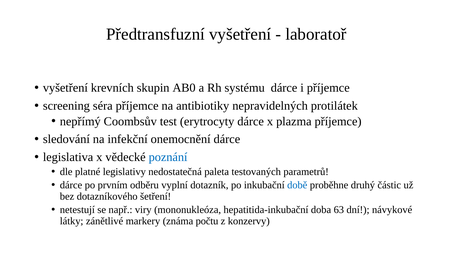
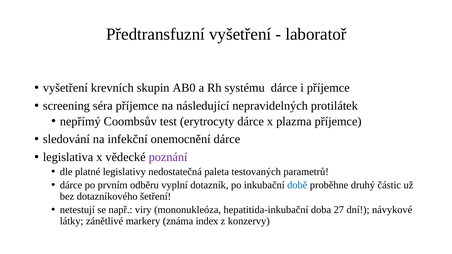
antibiotiky: antibiotiky -> následující
poznání colour: blue -> purple
63: 63 -> 27
počtu: počtu -> index
